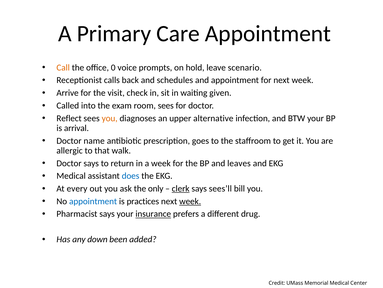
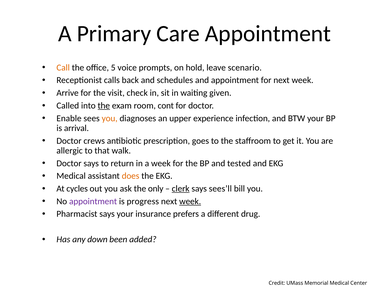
0: 0 -> 5
the at (104, 105) underline: none -> present
room sees: sees -> cont
Reflect: Reflect -> Enable
alternative: alternative -> experience
name: name -> crews
leaves: leaves -> tested
does colour: blue -> orange
every: every -> cycles
appointment at (93, 201) colour: blue -> purple
practices: practices -> progress
insurance underline: present -> none
